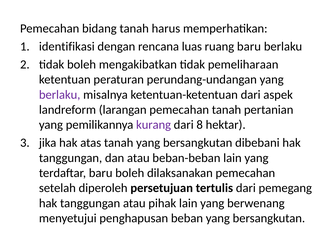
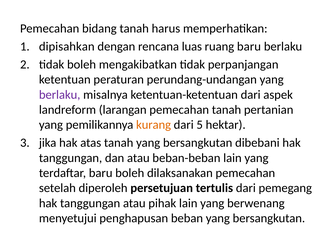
identifikasi: identifikasi -> dipisahkan
pemeliharaan: pemeliharaan -> perpanjangan
kurang colour: purple -> orange
8: 8 -> 5
